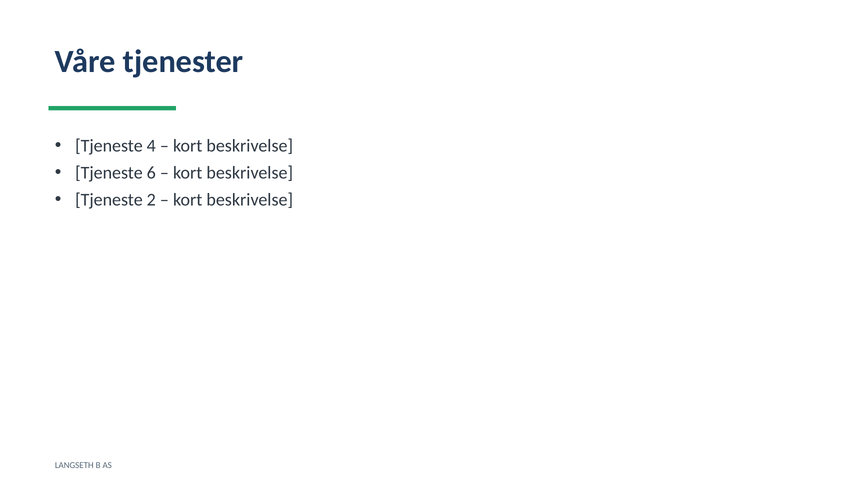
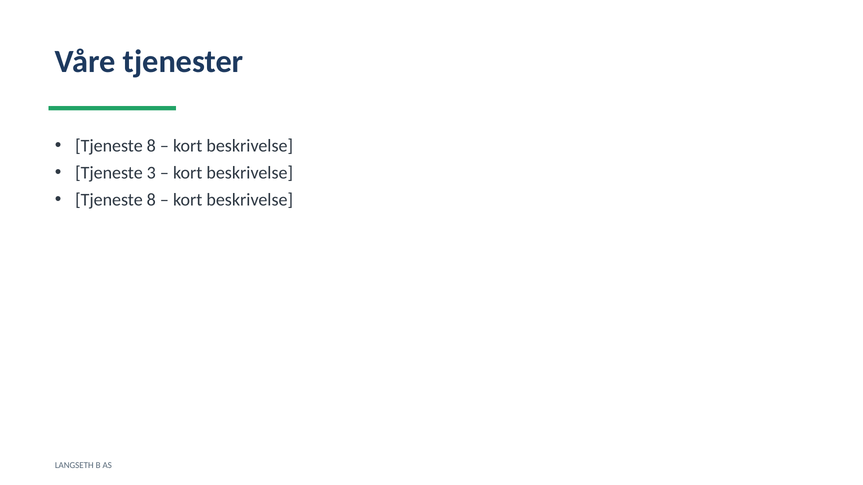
4 at (151, 146): 4 -> 8
6: 6 -> 3
2 at (151, 200): 2 -> 8
